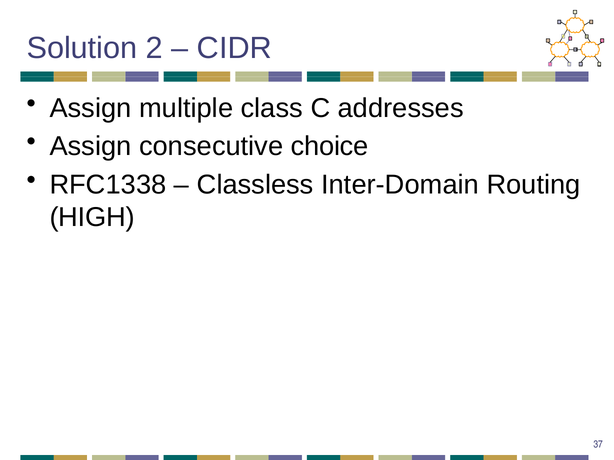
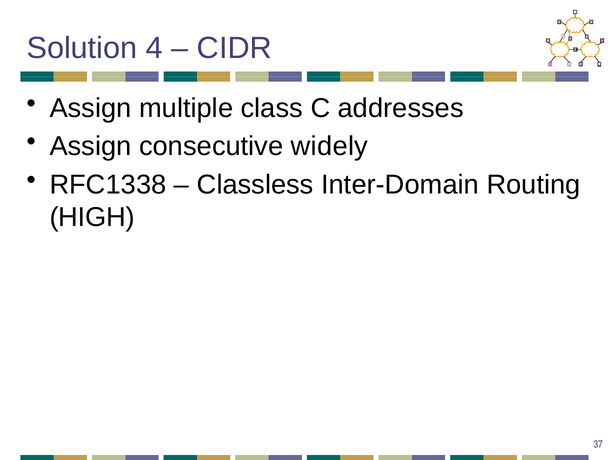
2: 2 -> 4
choice: choice -> widely
